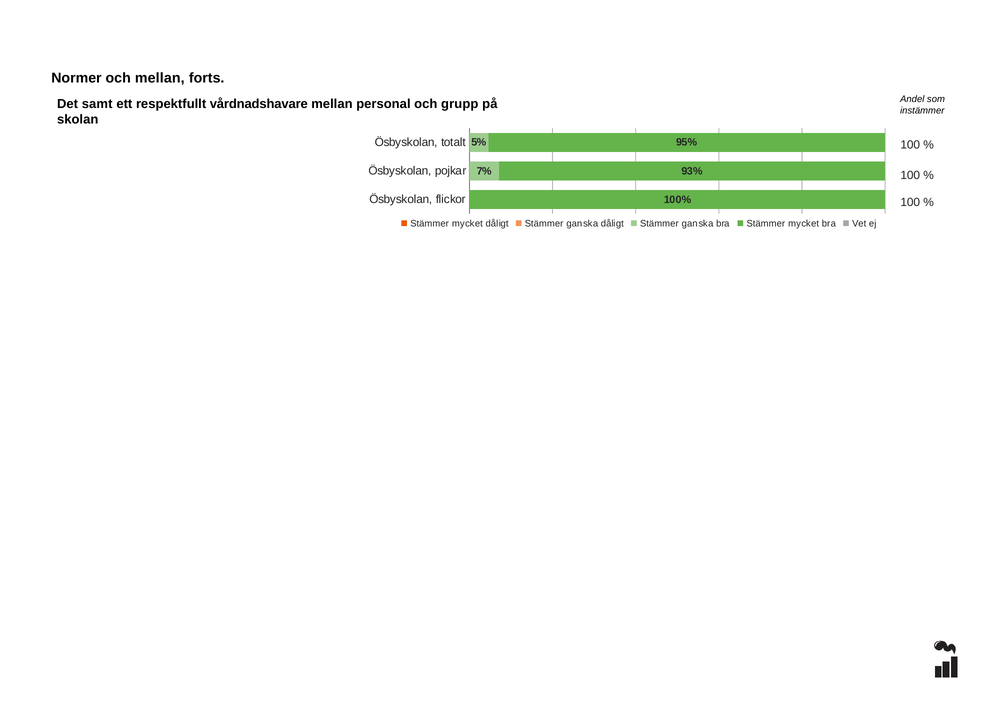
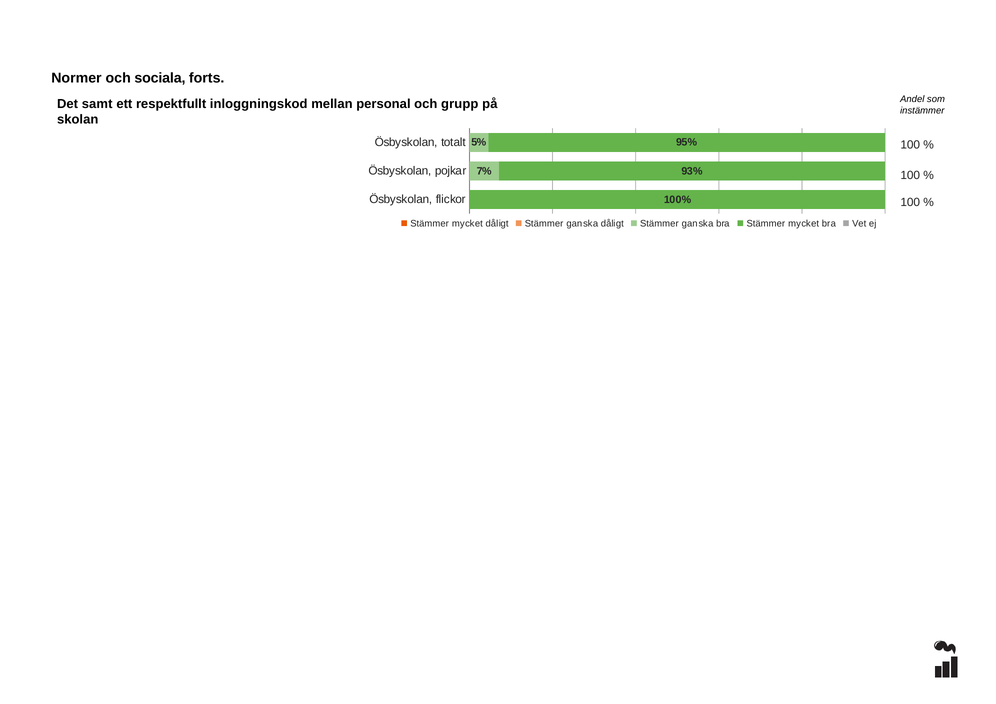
och mellan: mellan -> sociala
vårdnadshavare: vårdnadshavare -> inloggningskod
